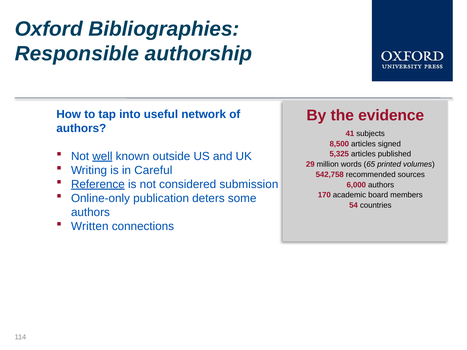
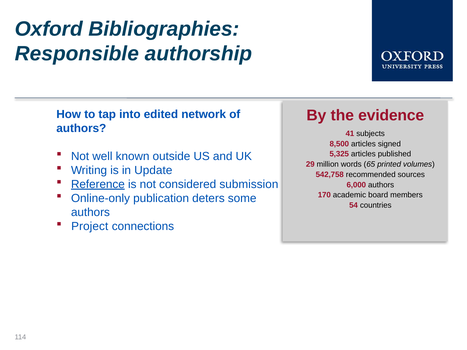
useful: useful -> edited
well underline: present -> none
Careful: Careful -> Update
Written: Written -> Project
